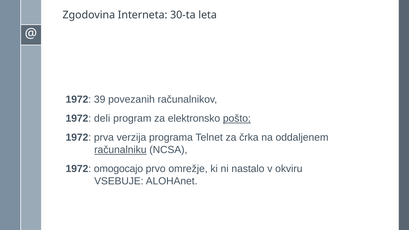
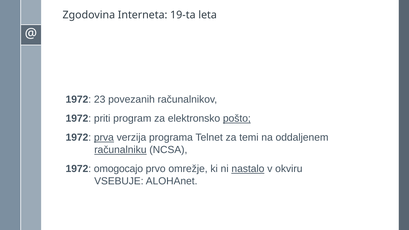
30-ta: 30-ta -> 19-ta
39: 39 -> 23
deli: deli -> priti
prva underline: none -> present
črka: črka -> temi
nastalo underline: none -> present
